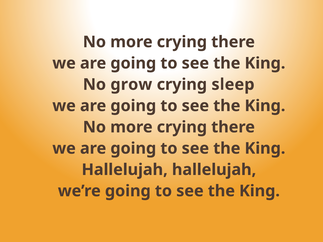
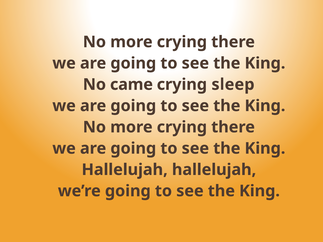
grow: grow -> came
